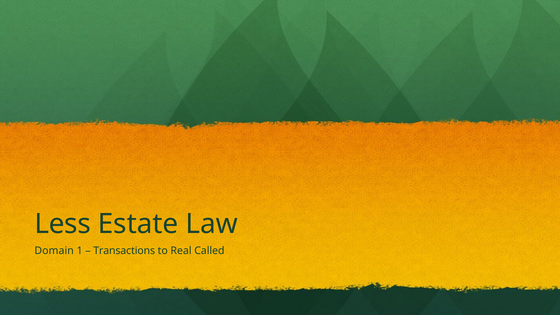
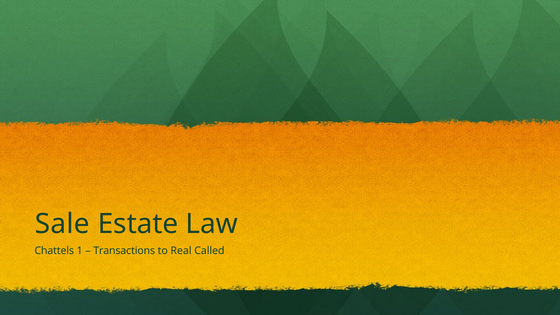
Less: Less -> Sale
Domain: Domain -> Chattels
